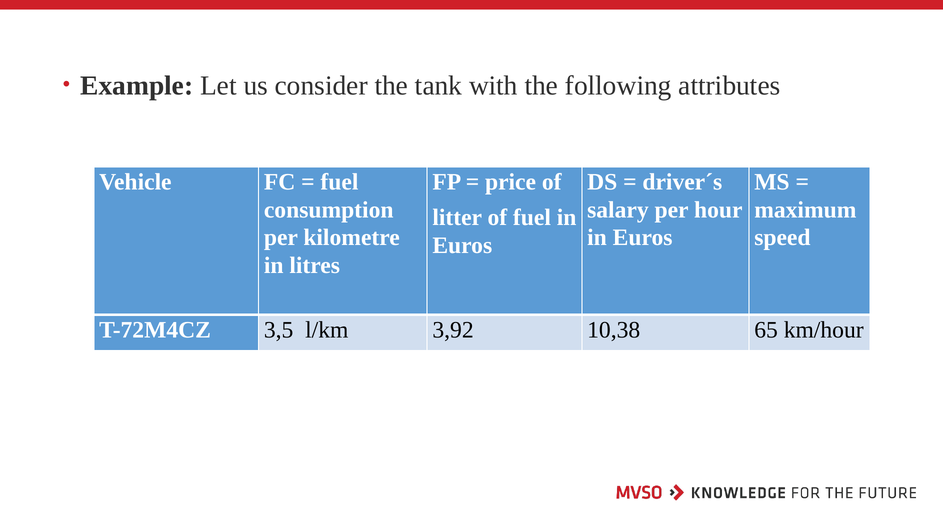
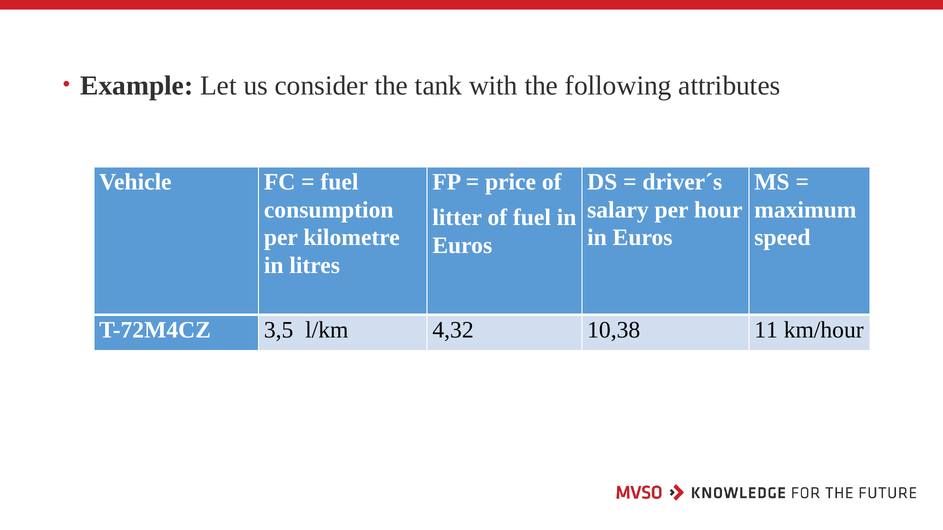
3,92: 3,92 -> 4,32
65: 65 -> 11
